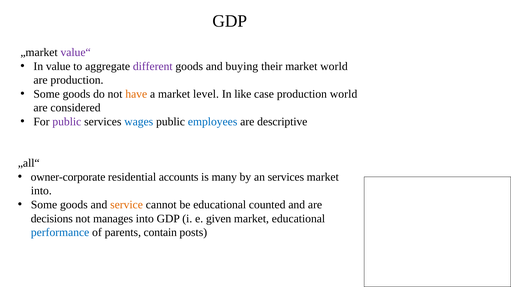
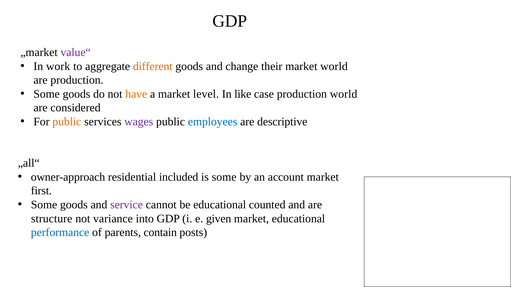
value: value -> work
different colour: purple -> orange
buying: buying -> change
public at (67, 122) colour: purple -> orange
wages colour: blue -> purple
owner-corporate: owner-corporate -> owner-approach
accounts: accounts -> included
is many: many -> some
an services: services -> account
into at (41, 191): into -> first
service colour: orange -> purple
decisions: decisions -> structure
manages: manages -> variance
